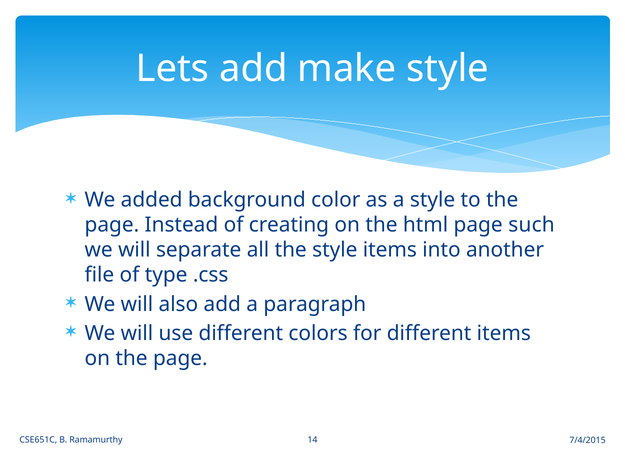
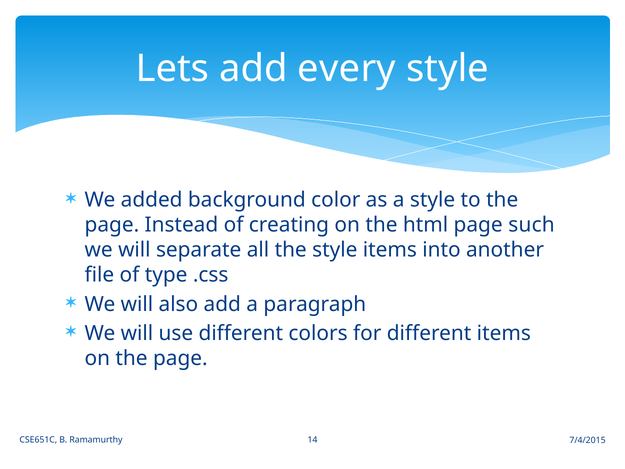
make: make -> every
